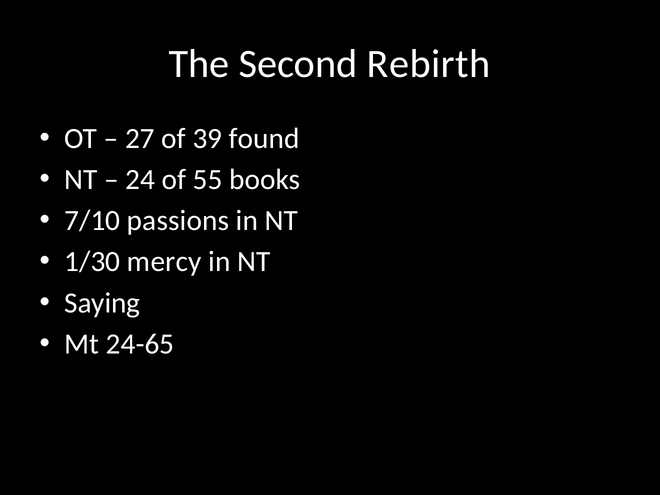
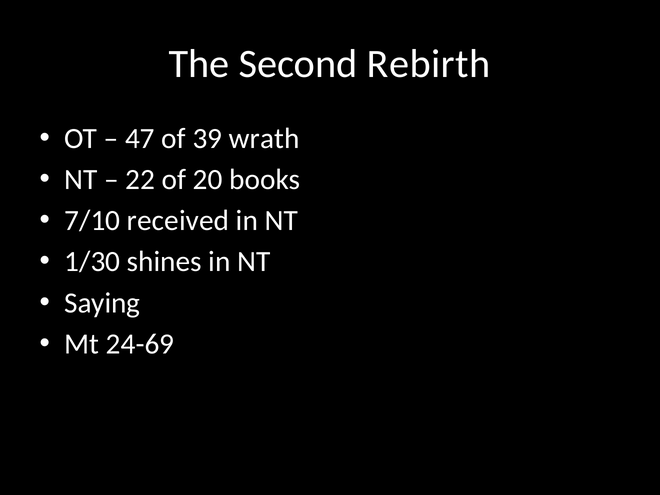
27: 27 -> 47
found: found -> wrath
24: 24 -> 22
55: 55 -> 20
passions: passions -> received
mercy: mercy -> shines
24-65: 24-65 -> 24-69
